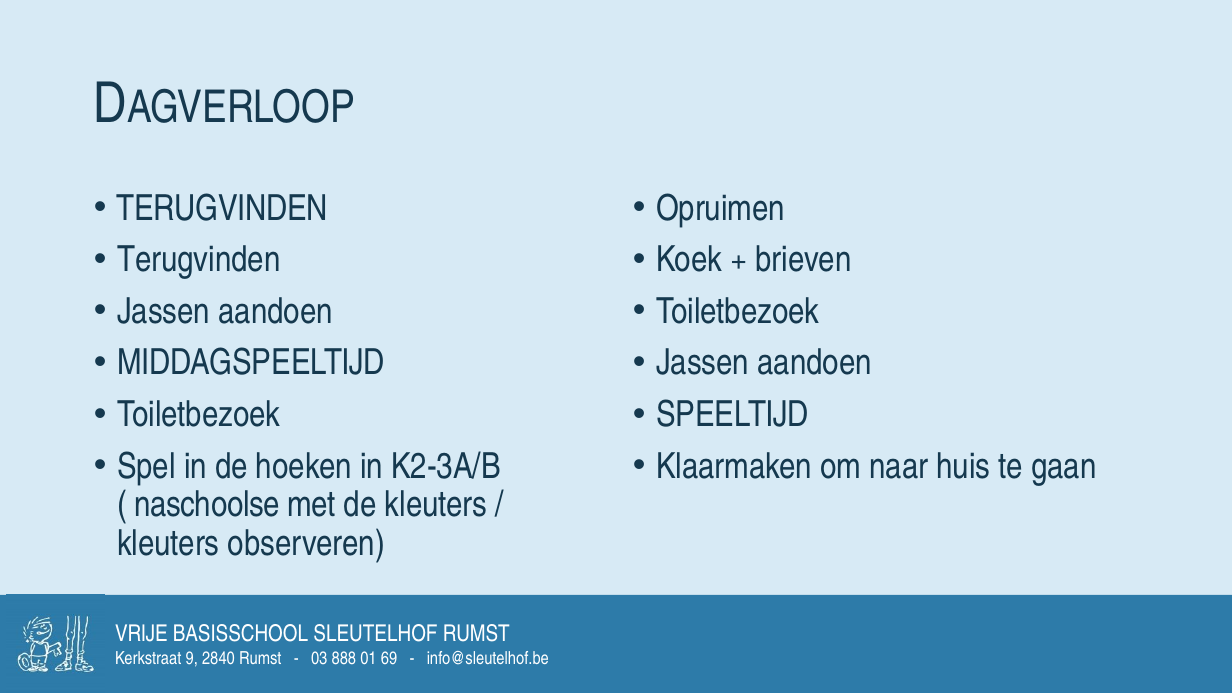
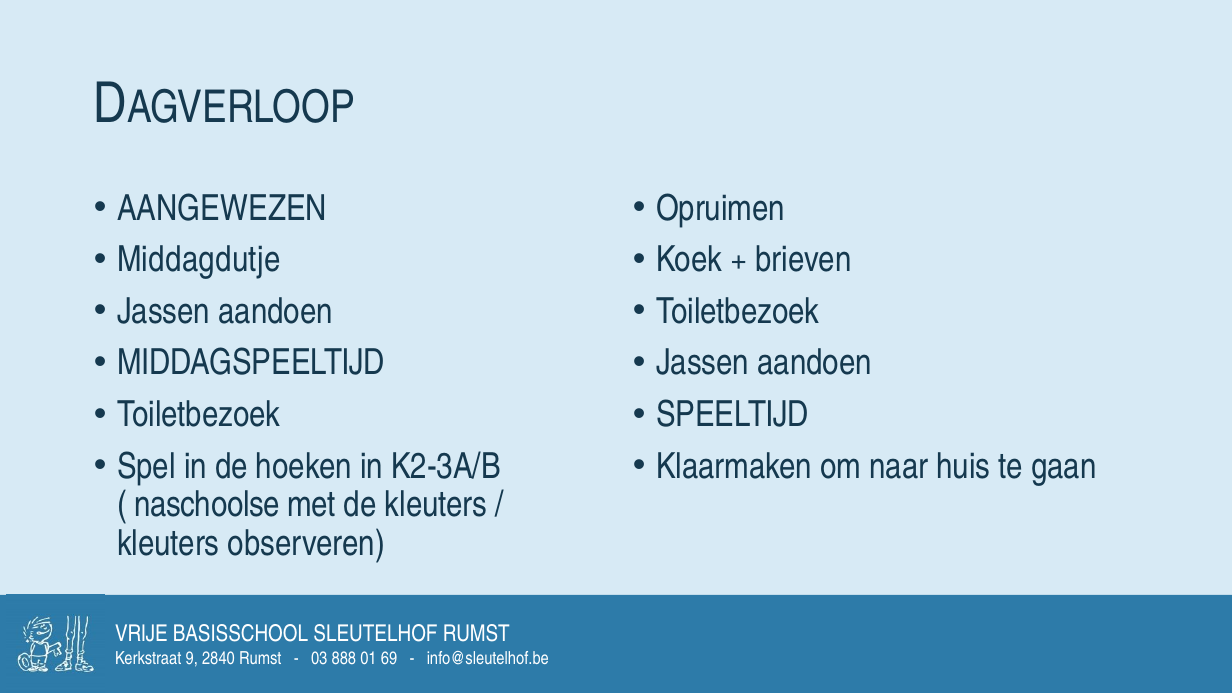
TERUGVINDEN at (222, 208): TERUGVINDEN -> AANGEWEZEN
Terugvinden at (199, 260): Terugvinden -> Middagdutje
